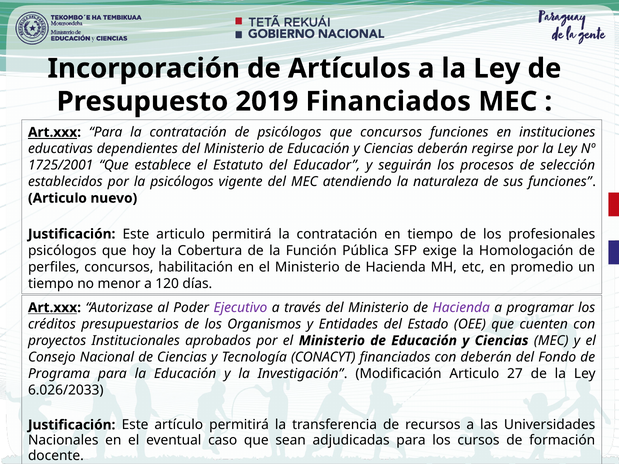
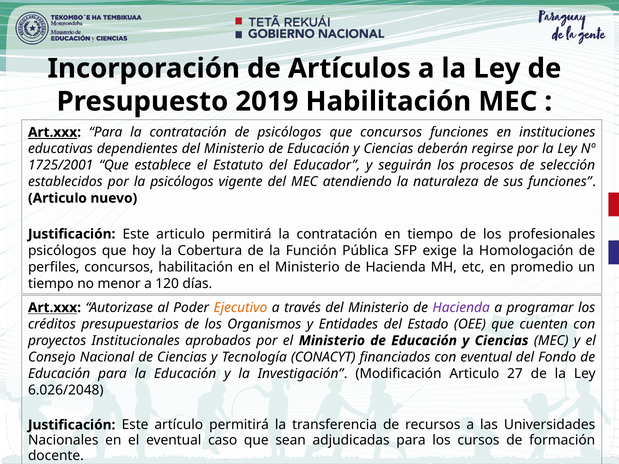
2019 Financiados: Financiados -> Habilitación
Ejecutivo colour: purple -> orange
con deberán: deberán -> eventual
Programa at (59, 374): Programa -> Educación
6.026/2033: 6.026/2033 -> 6.026/2048
